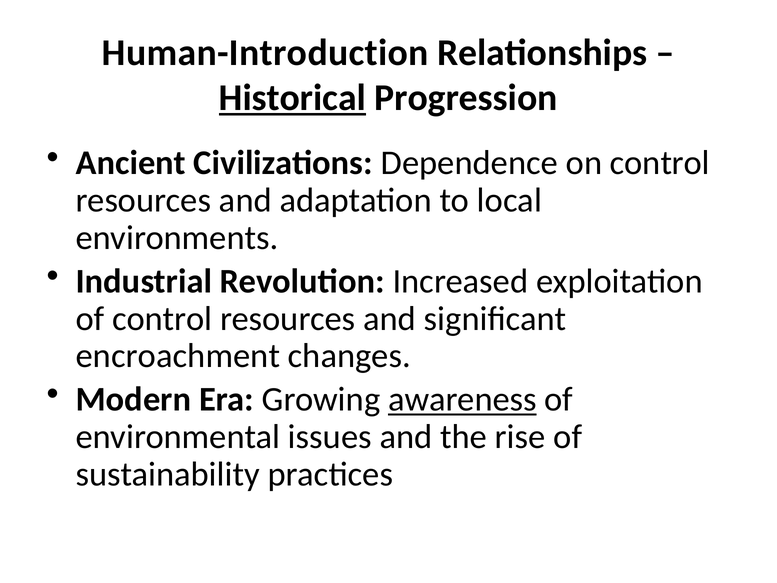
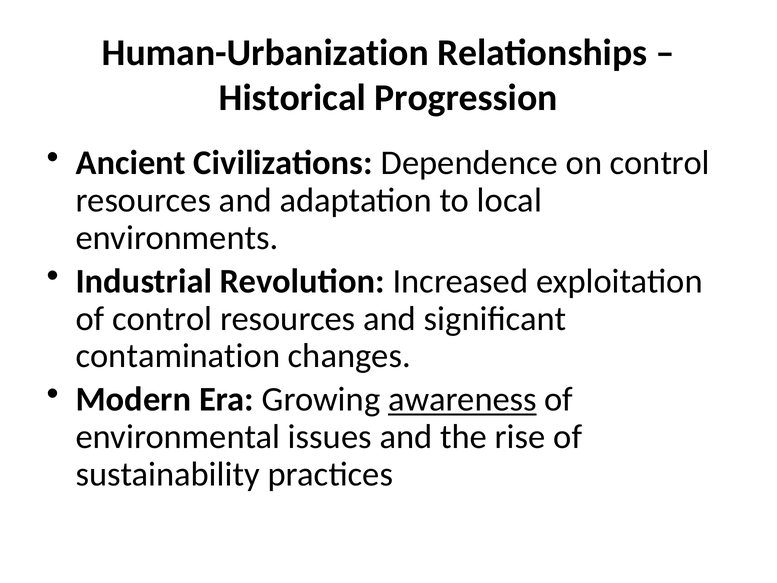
Human-Introduction: Human-Introduction -> Human-Urbanization
Historical underline: present -> none
encroachment: encroachment -> contamination
